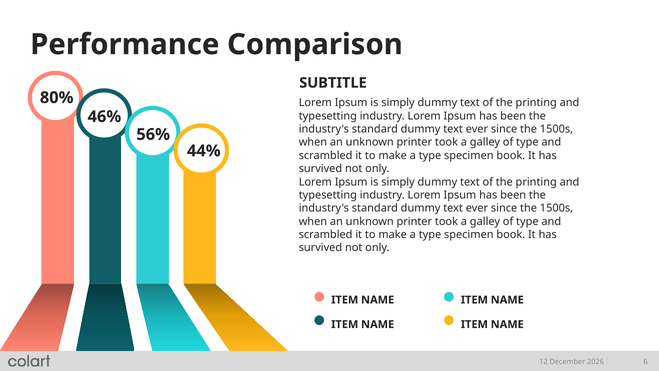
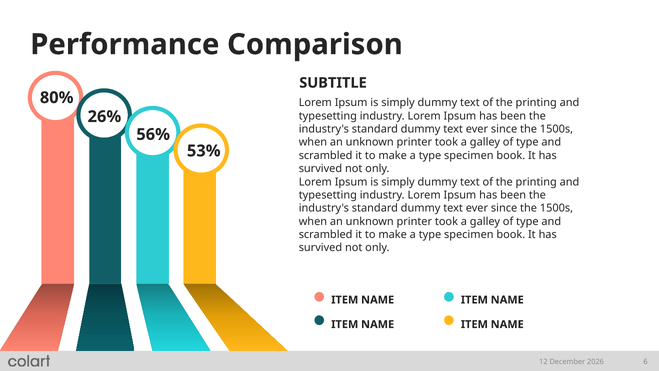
46%: 46% -> 26%
44%: 44% -> 53%
